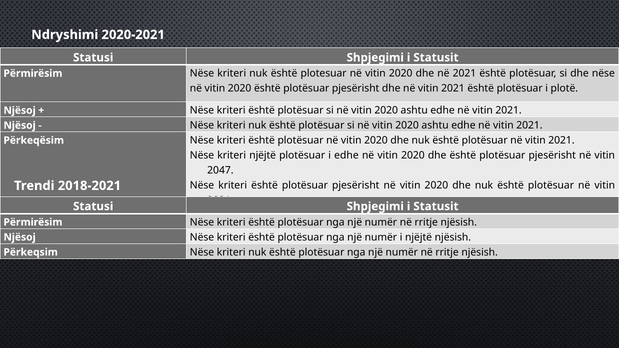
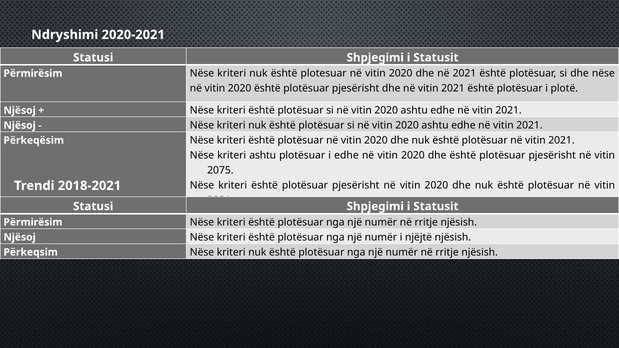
kriteri njëjtë: njëjtë -> ashtu
2047: 2047 -> 2075
